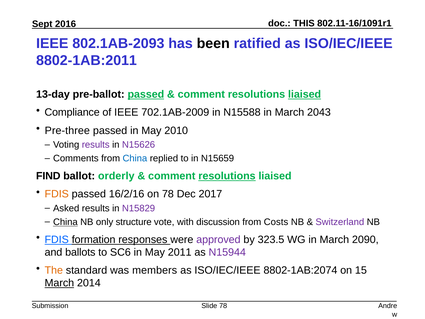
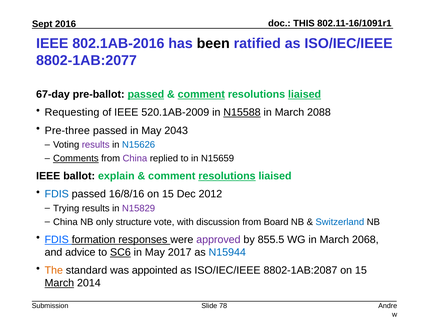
802.1AB-2093: 802.1AB-2093 -> 802.1AB-2016
8802-1AB:2011: 8802-1AB:2011 -> 8802-1AB:2077
13-day: 13-day -> 67-day
comment at (201, 94) underline: none -> present
Compliance: Compliance -> Requesting
702.1AB-2009: 702.1AB-2009 -> 520.1AB-2009
N15588 underline: none -> present
2043: 2043 -> 2088
2010: 2010 -> 2043
N15626 colour: purple -> blue
Comments underline: none -> present
China at (135, 158) colour: blue -> purple
FIND at (48, 176): FIND -> IEEE
orderly: orderly -> explain
FDIS at (57, 194) colour: orange -> blue
16/2/16: 16/2/16 -> 16/8/16
78 at (168, 194): 78 -> 15
2017: 2017 -> 2012
Asked: Asked -> Trying
China at (65, 222) underline: present -> none
Costs: Costs -> Board
Switzerland colour: purple -> blue
323.5: 323.5 -> 855.5
2090: 2090 -> 2068
ballots: ballots -> advice
SC6 underline: none -> present
2011: 2011 -> 2017
N15944 colour: purple -> blue
members: members -> appointed
8802-1AB:2074: 8802-1AB:2074 -> 8802-1AB:2087
